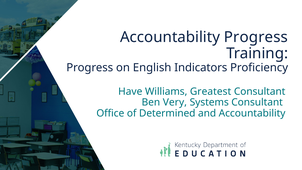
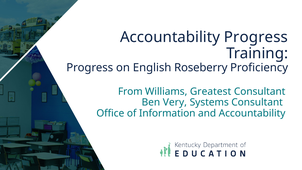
Indicators: Indicators -> Roseberry
Have: Have -> From
Determined: Determined -> Information
